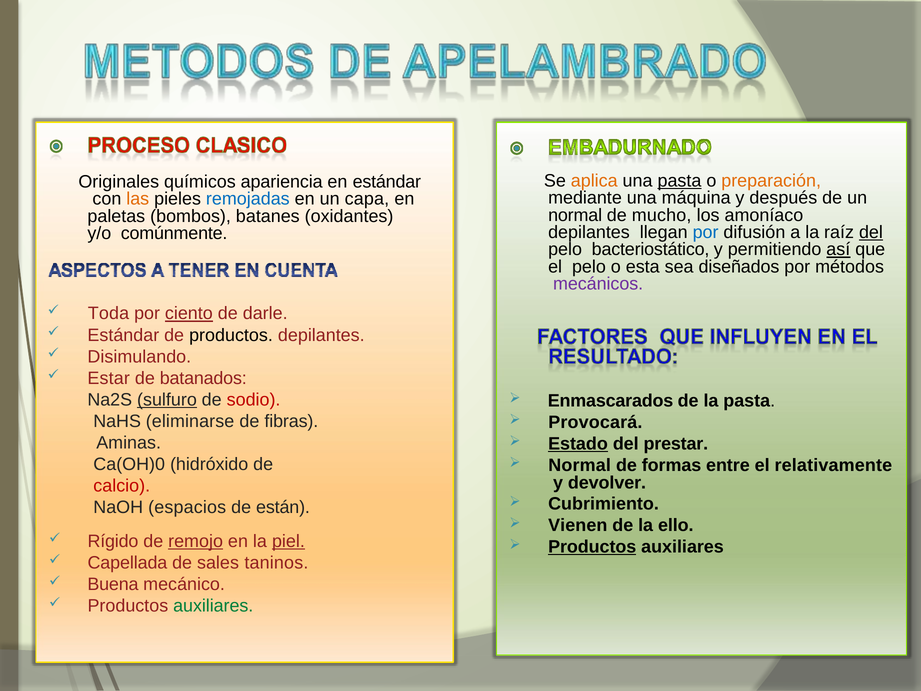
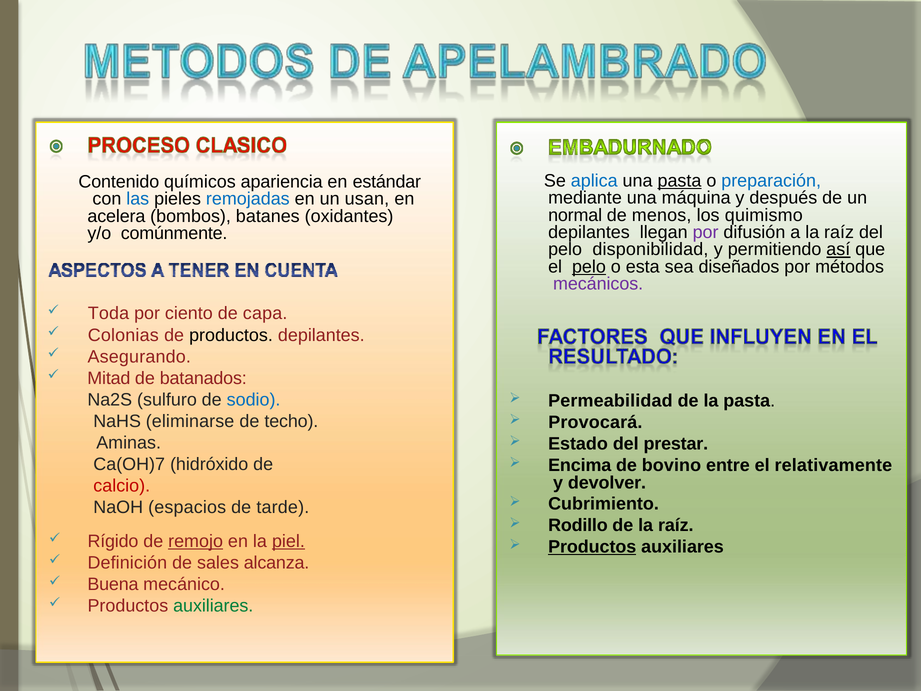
aplica colour: orange -> blue
preparación colour: orange -> blue
Originales: Originales -> Contenido
las colour: orange -> blue
capa: capa -> usan
mucho: mucho -> menos
amoníaco: amoníaco -> quimismo
paletas: paletas -> acelera
por at (706, 232) colour: blue -> purple
del at (871, 232) underline: present -> none
bacteriostático: bacteriostático -> disponibilidad
pelo at (589, 267) underline: none -> present
ciento underline: present -> none
darle: darle -> capa
Estándar at (123, 335): Estándar -> Colonias
Disimulando: Disimulando -> Asegurando
Estar: Estar -> Mitad
sulfuro underline: present -> none
sodio colour: red -> blue
Enmascarados: Enmascarados -> Permeabilidad
fibras: fibras -> techo
Estado underline: present -> none
Ca(OH)0: Ca(OH)0 -> Ca(OH)7
Normal at (580, 465): Normal -> Encima
formas: formas -> bovino
están: están -> tarde
Vienen: Vienen -> Rodillo
de la ello: ello -> raíz
Capellada: Capellada -> Definición
taninos: taninos -> alcanza
